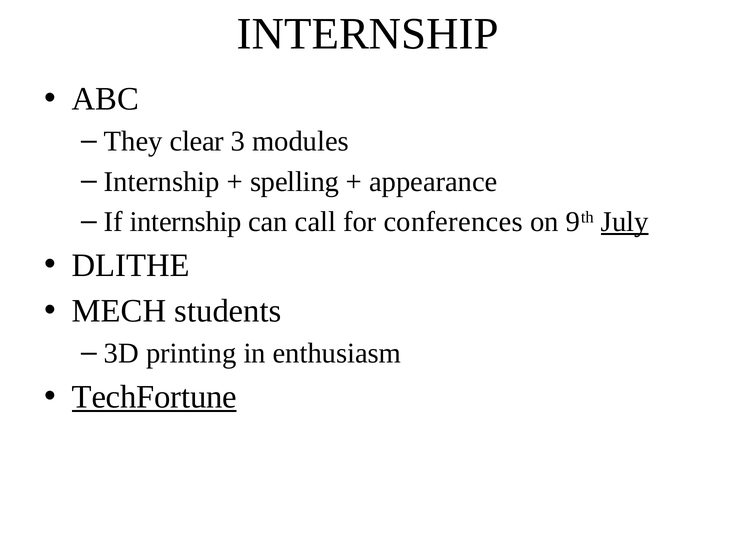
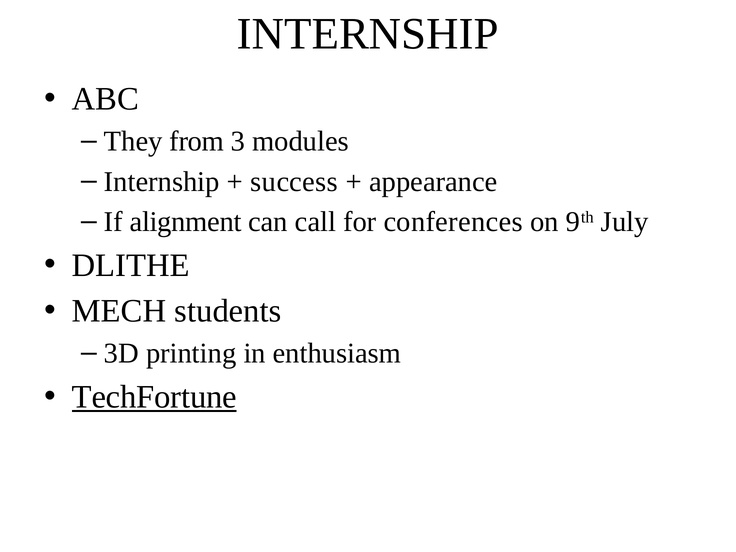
clear: clear -> from
spelling: spelling -> success
If internship: internship -> alignment
July underline: present -> none
